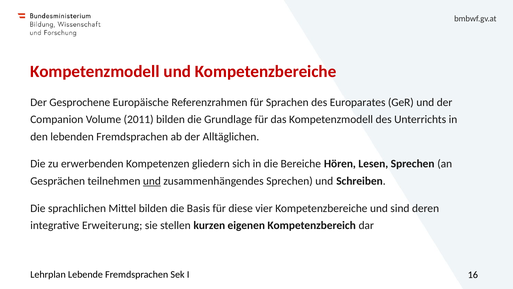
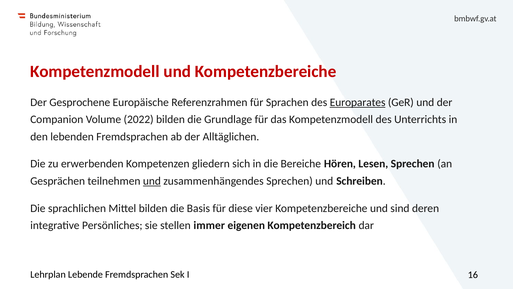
Europarates underline: none -> present
2011: 2011 -> 2022
Erweiterung: Erweiterung -> Persönliches
kurzen: kurzen -> immer
